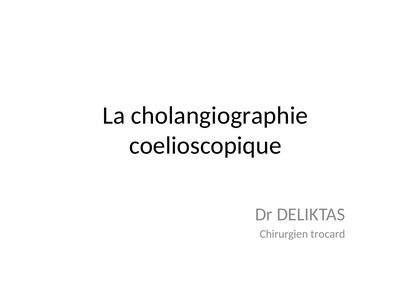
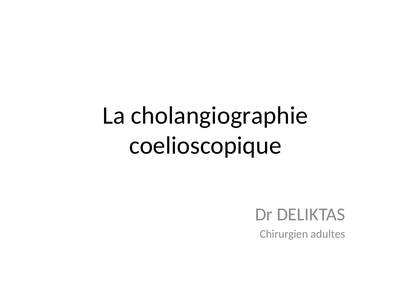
trocard: trocard -> adultes
